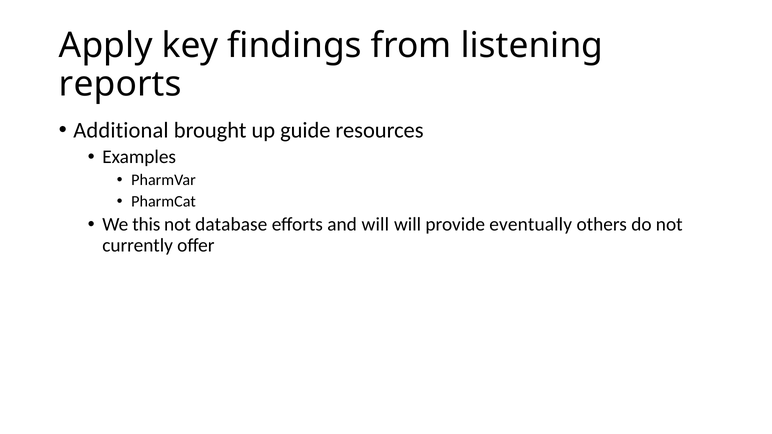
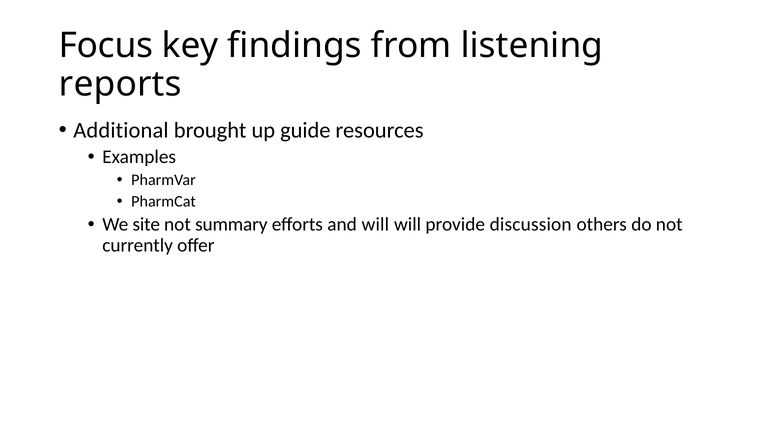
Apply: Apply -> Focus
this: this -> site
database: database -> summary
eventually: eventually -> discussion
